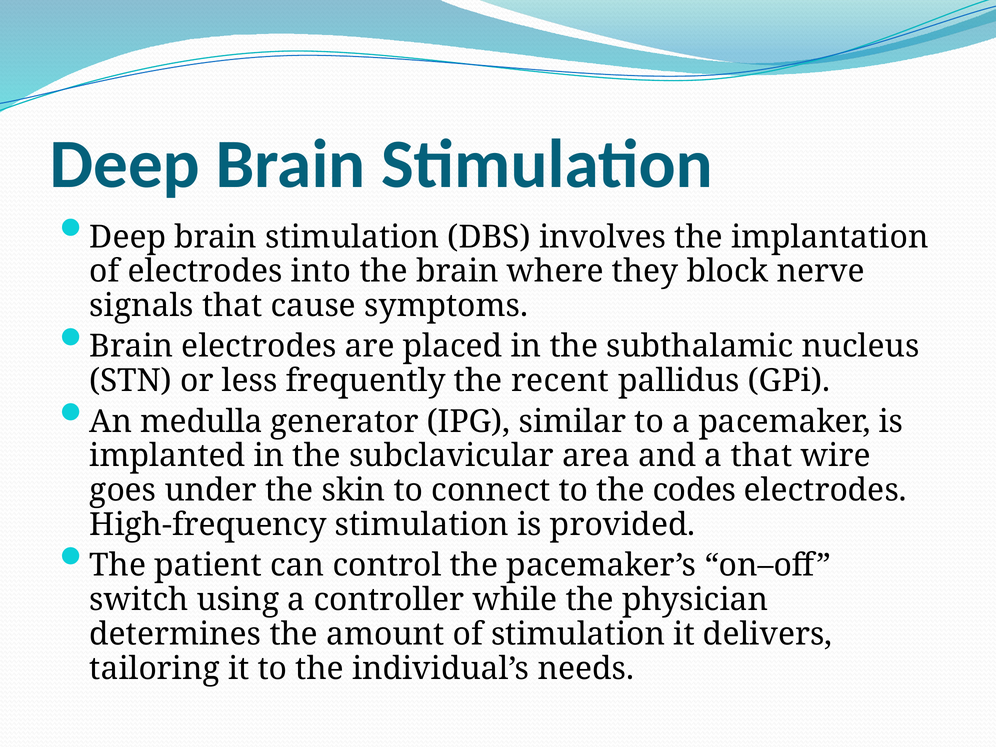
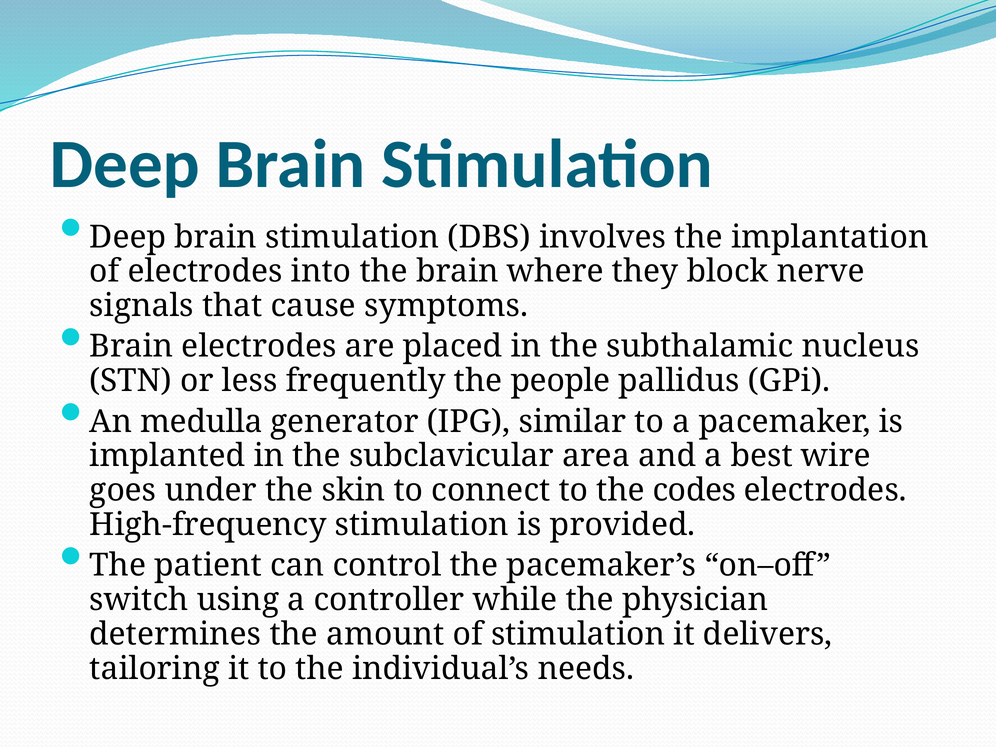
recent: recent -> people
a that: that -> best
